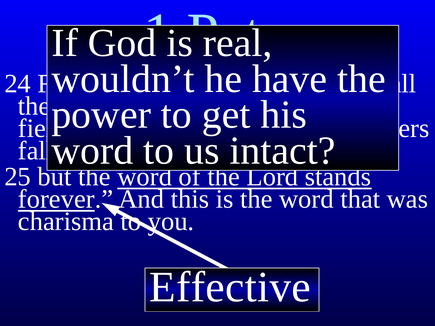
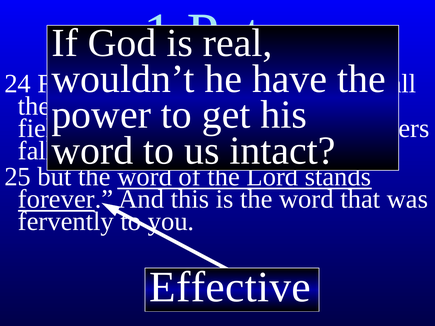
charisma: charisma -> fervently
